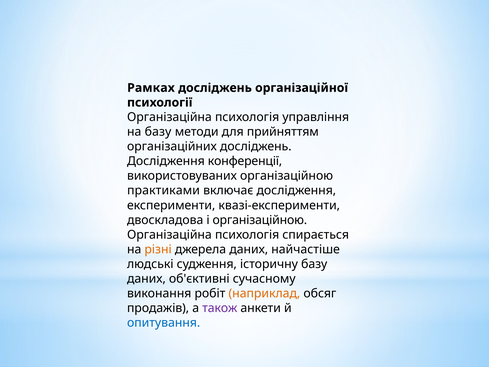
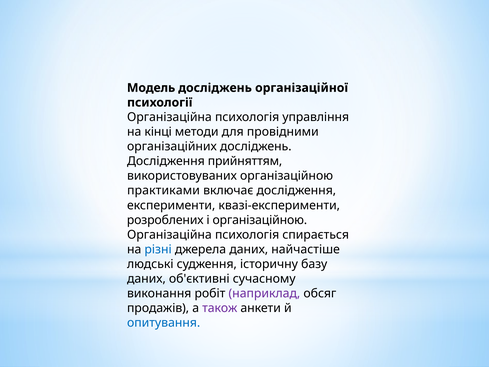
Рамках: Рамках -> Модель
на базу: базу -> кінці
прийняттям: прийняттям -> провідними
конференції: конференції -> прийняттям
двоскладова: двоскладова -> розроблених
різні colour: orange -> blue
наприклад colour: orange -> purple
